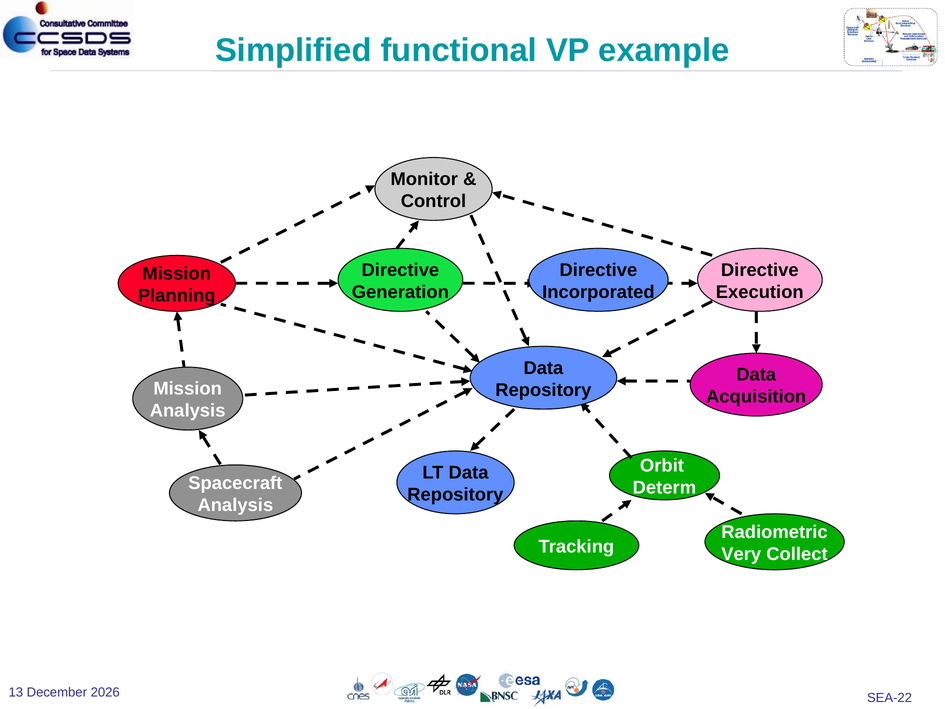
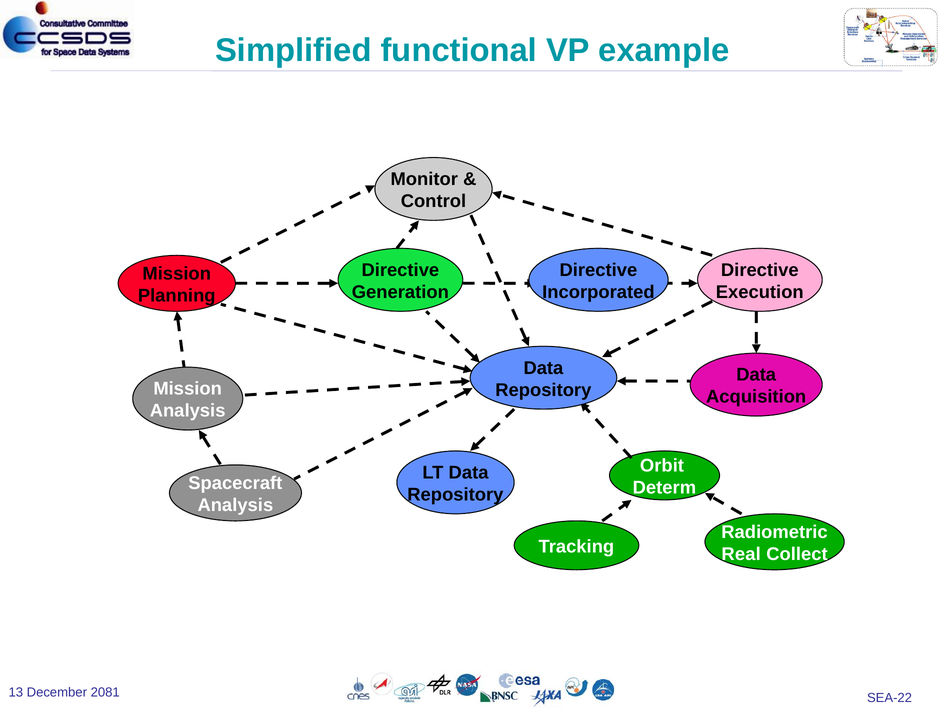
Very: Very -> Real
2026: 2026 -> 2081
